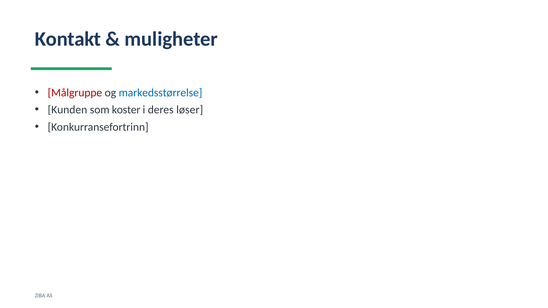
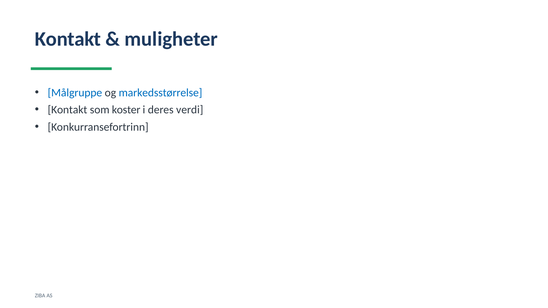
Målgruppe colour: red -> blue
Kunden at (67, 110): Kunden -> Kontakt
løser: løser -> verdi
